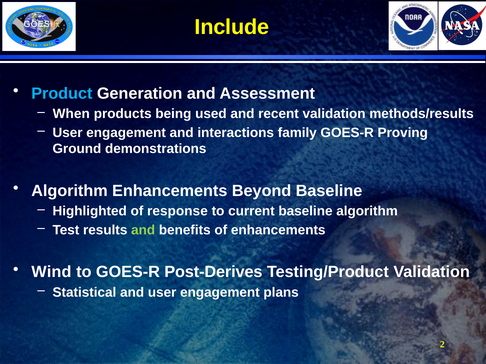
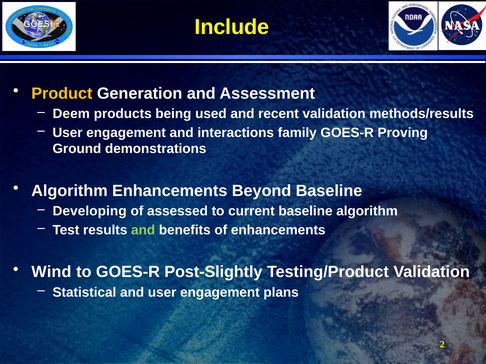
Product colour: light blue -> yellow
When: When -> Deem
Highlighted: Highlighted -> Developing
response: response -> assessed
Post-Derives: Post-Derives -> Post-Slightly
